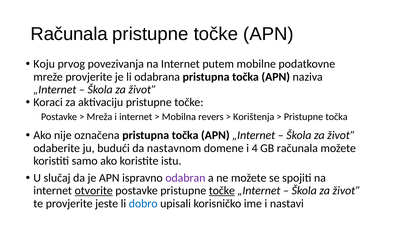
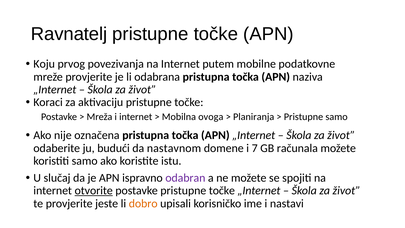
Računala at (69, 34): Računala -> Ravnatelj
revers: revers -> ovoga
Korištenja: Korištenja -> Planiranja
Pristupne točka: točka -> samo
4: 4 -> 7
točke at (222, 191) underline: present -> none
dobro colour: blue -> orange
